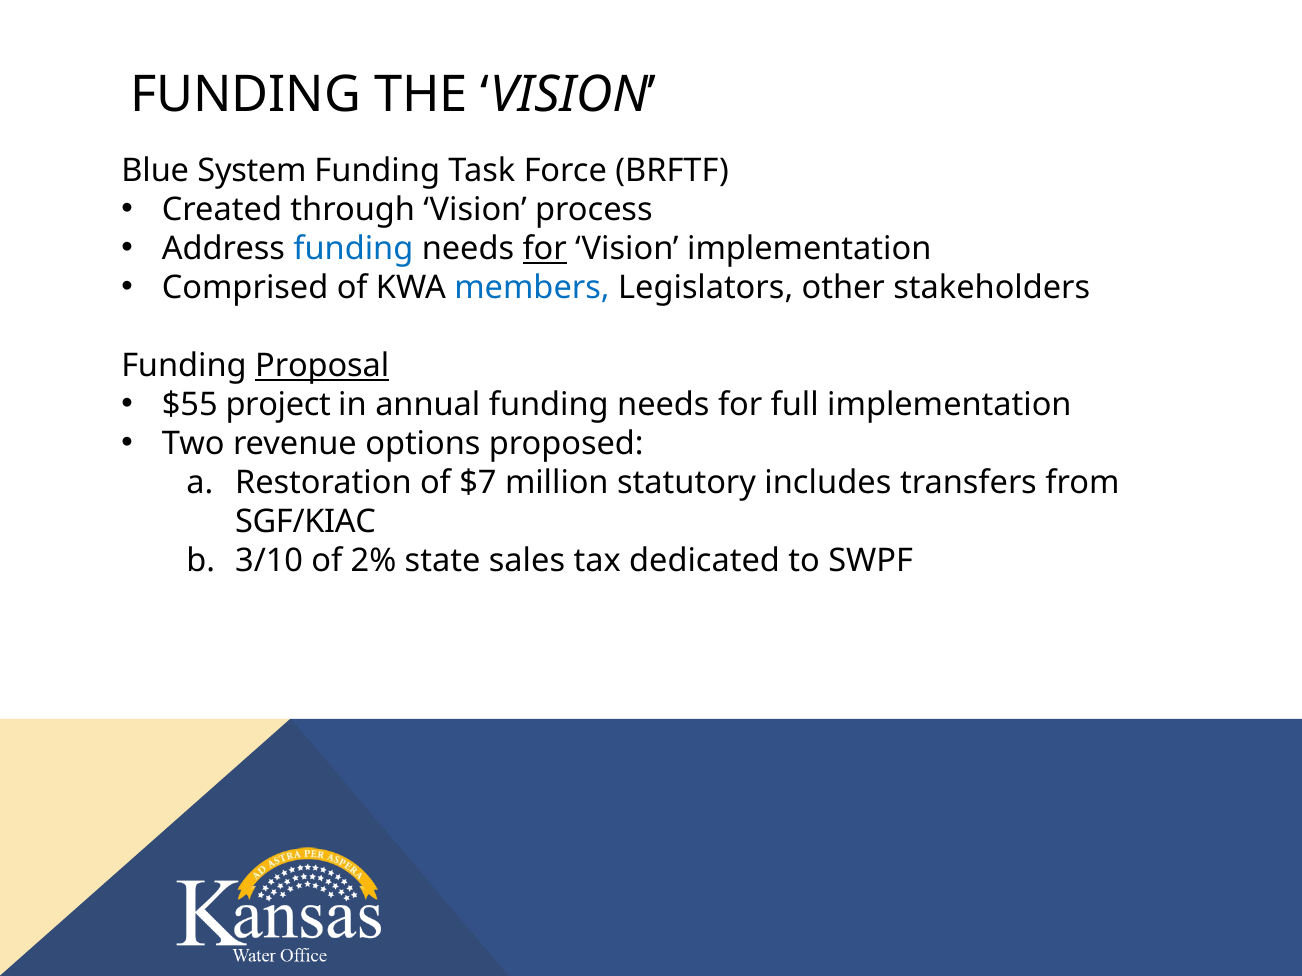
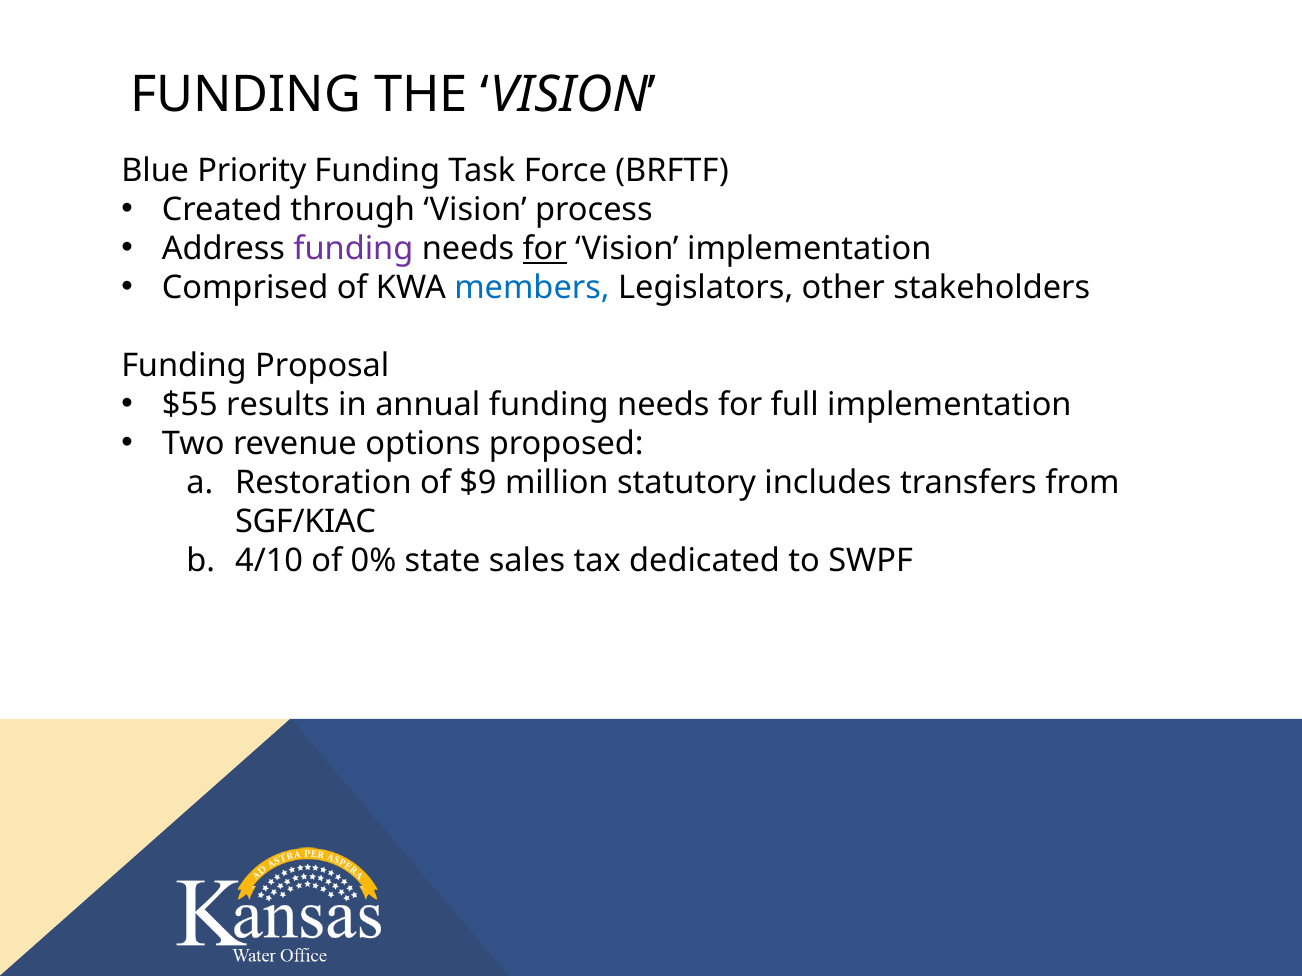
System: System -> Priority
funding at (353, 249) colour: blue -> purple
Proposal underline: present -> none
project: project -> results
$7: $7 -> $9
3/10: 3/10 -> 4/10
2%: 2% -> 0%
